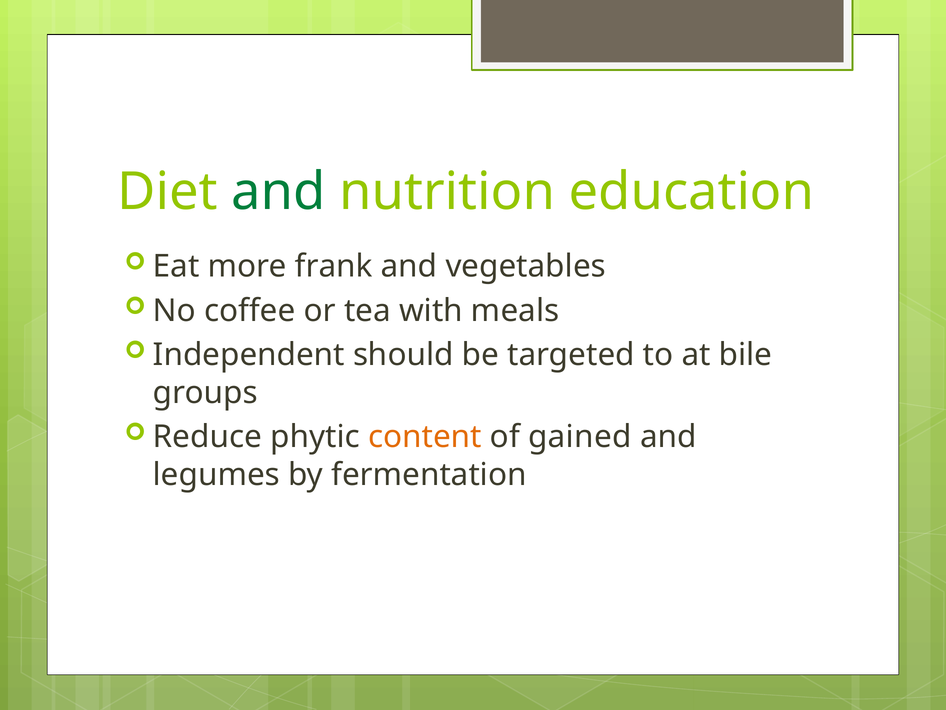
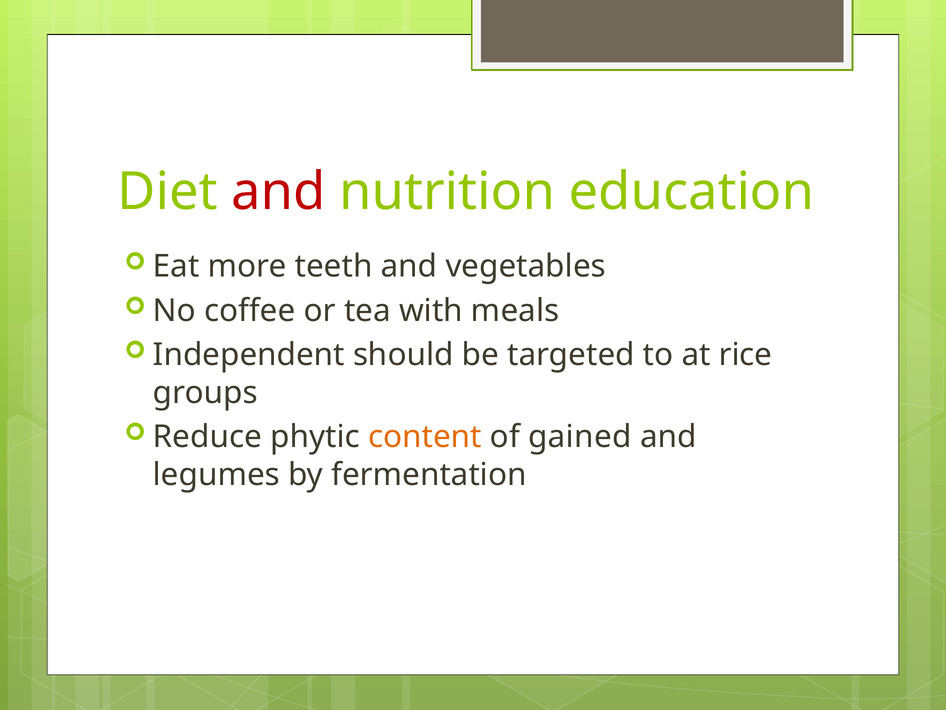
and at (279, 192) colour: green -> red
frank: frank -> teeth
bile: bile -> rice
